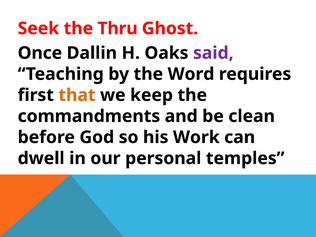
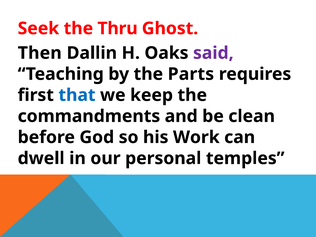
Once: Once -> Then
Word: Word -> Parts
that colour: orange -> blue
